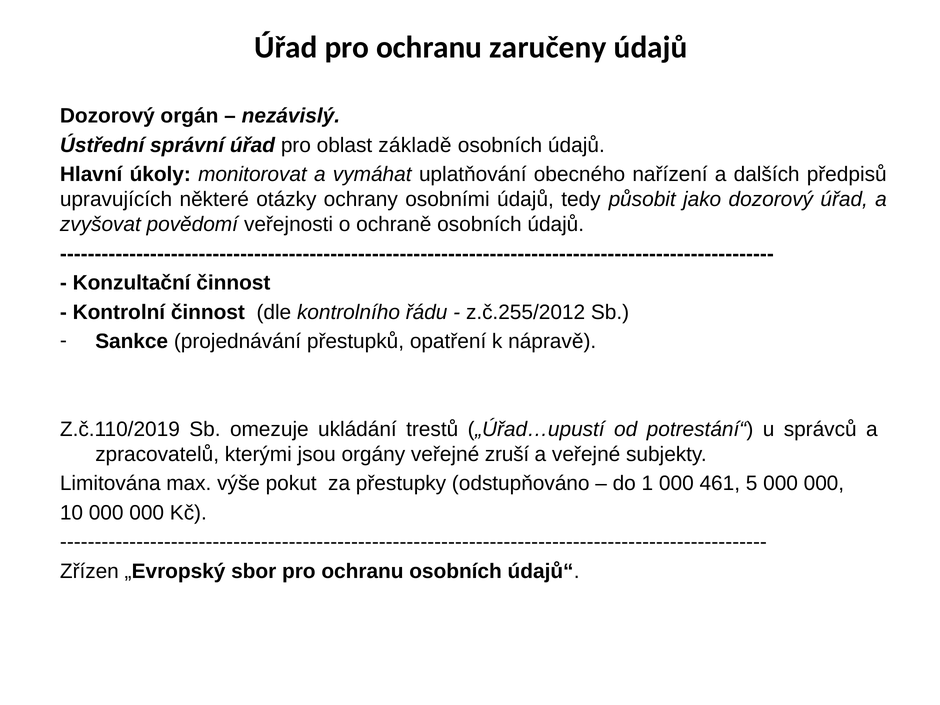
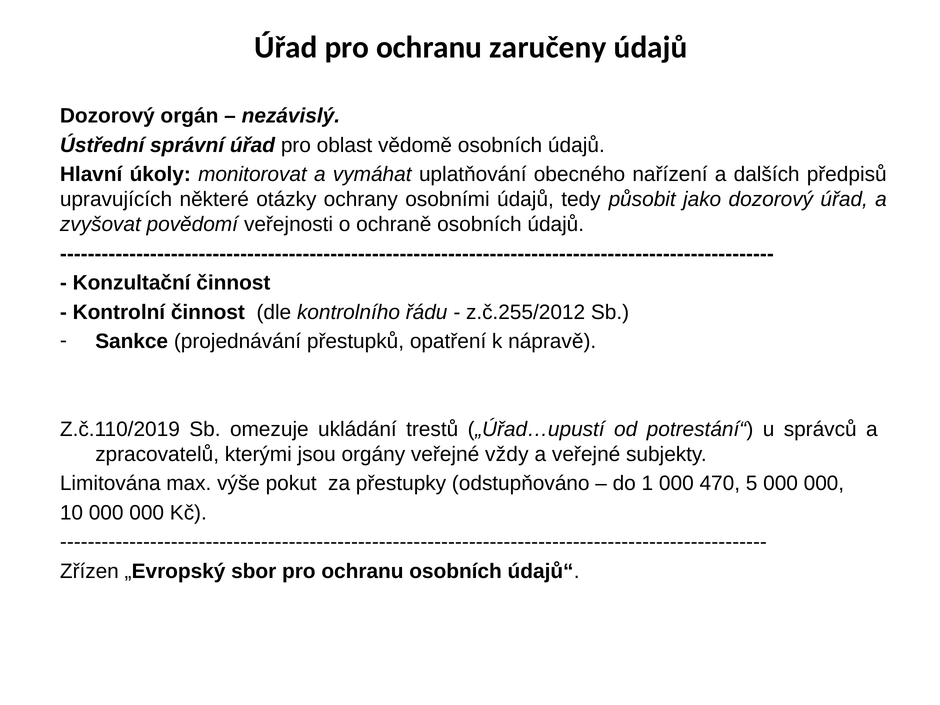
základě: základě -> vědomě
zruší: zruší -> vždy
461: 461 -> 470
